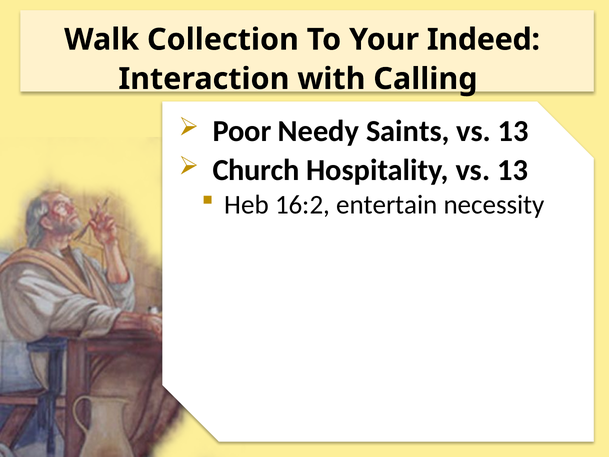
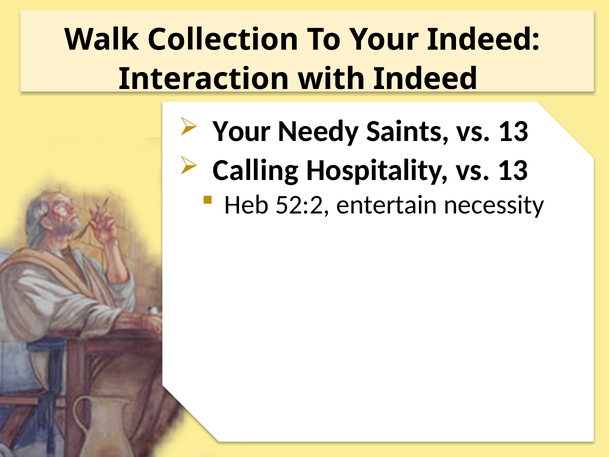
with Calling: Calling -> Indeed
Poor at (242, 131): Poor -> Your
Church: Church -> Calling
16:2: 16:2 -> 52:2
